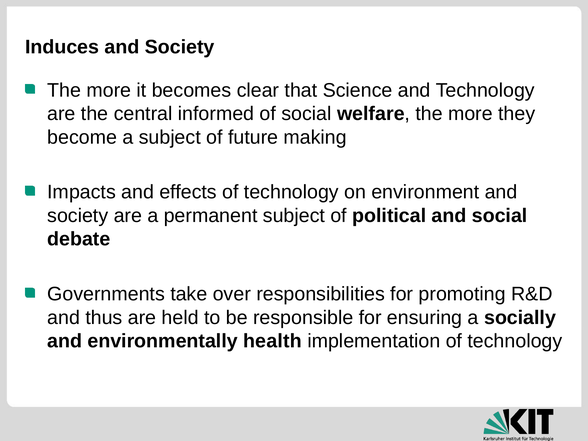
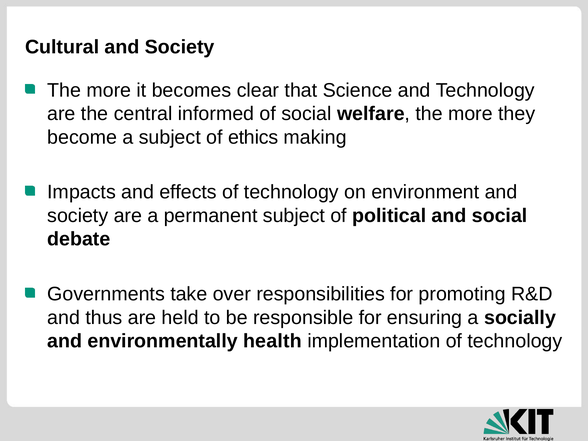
Induces: Induces -> Cultural
future: future -> ethics
